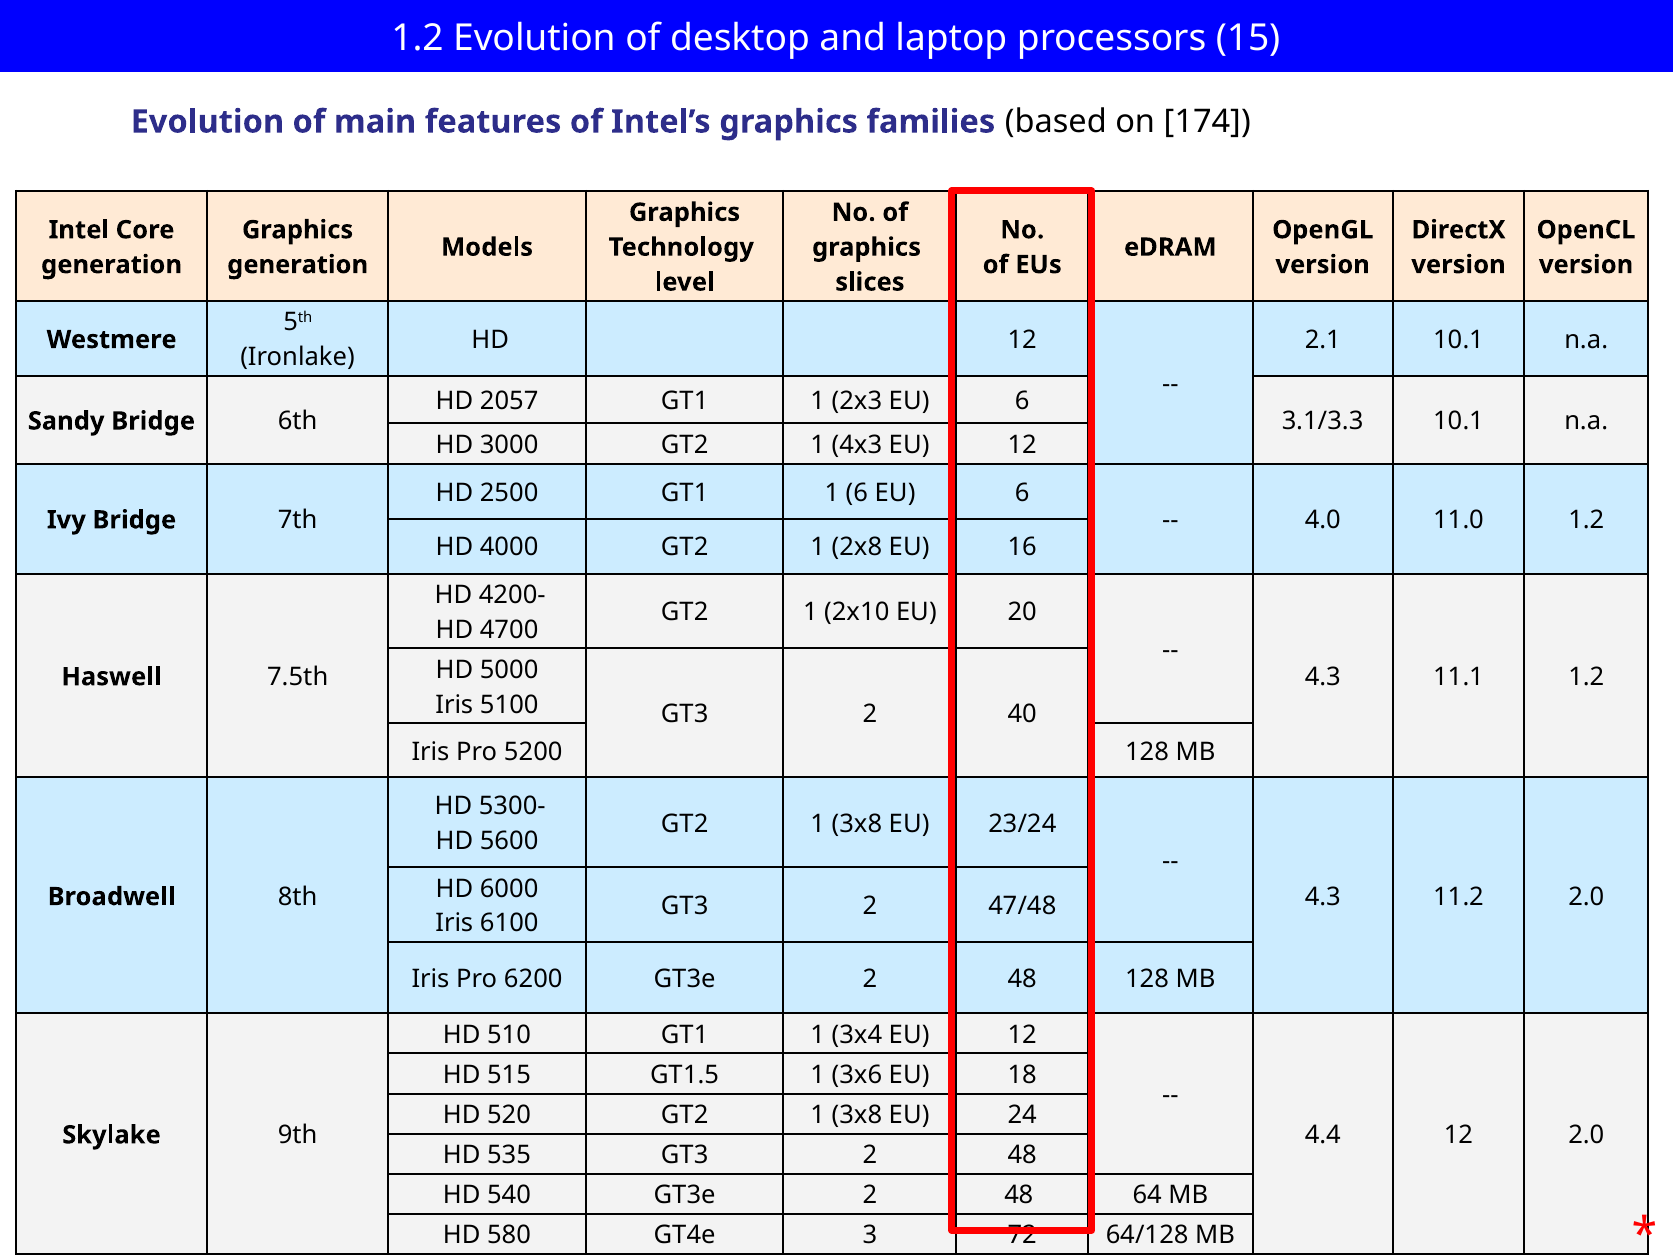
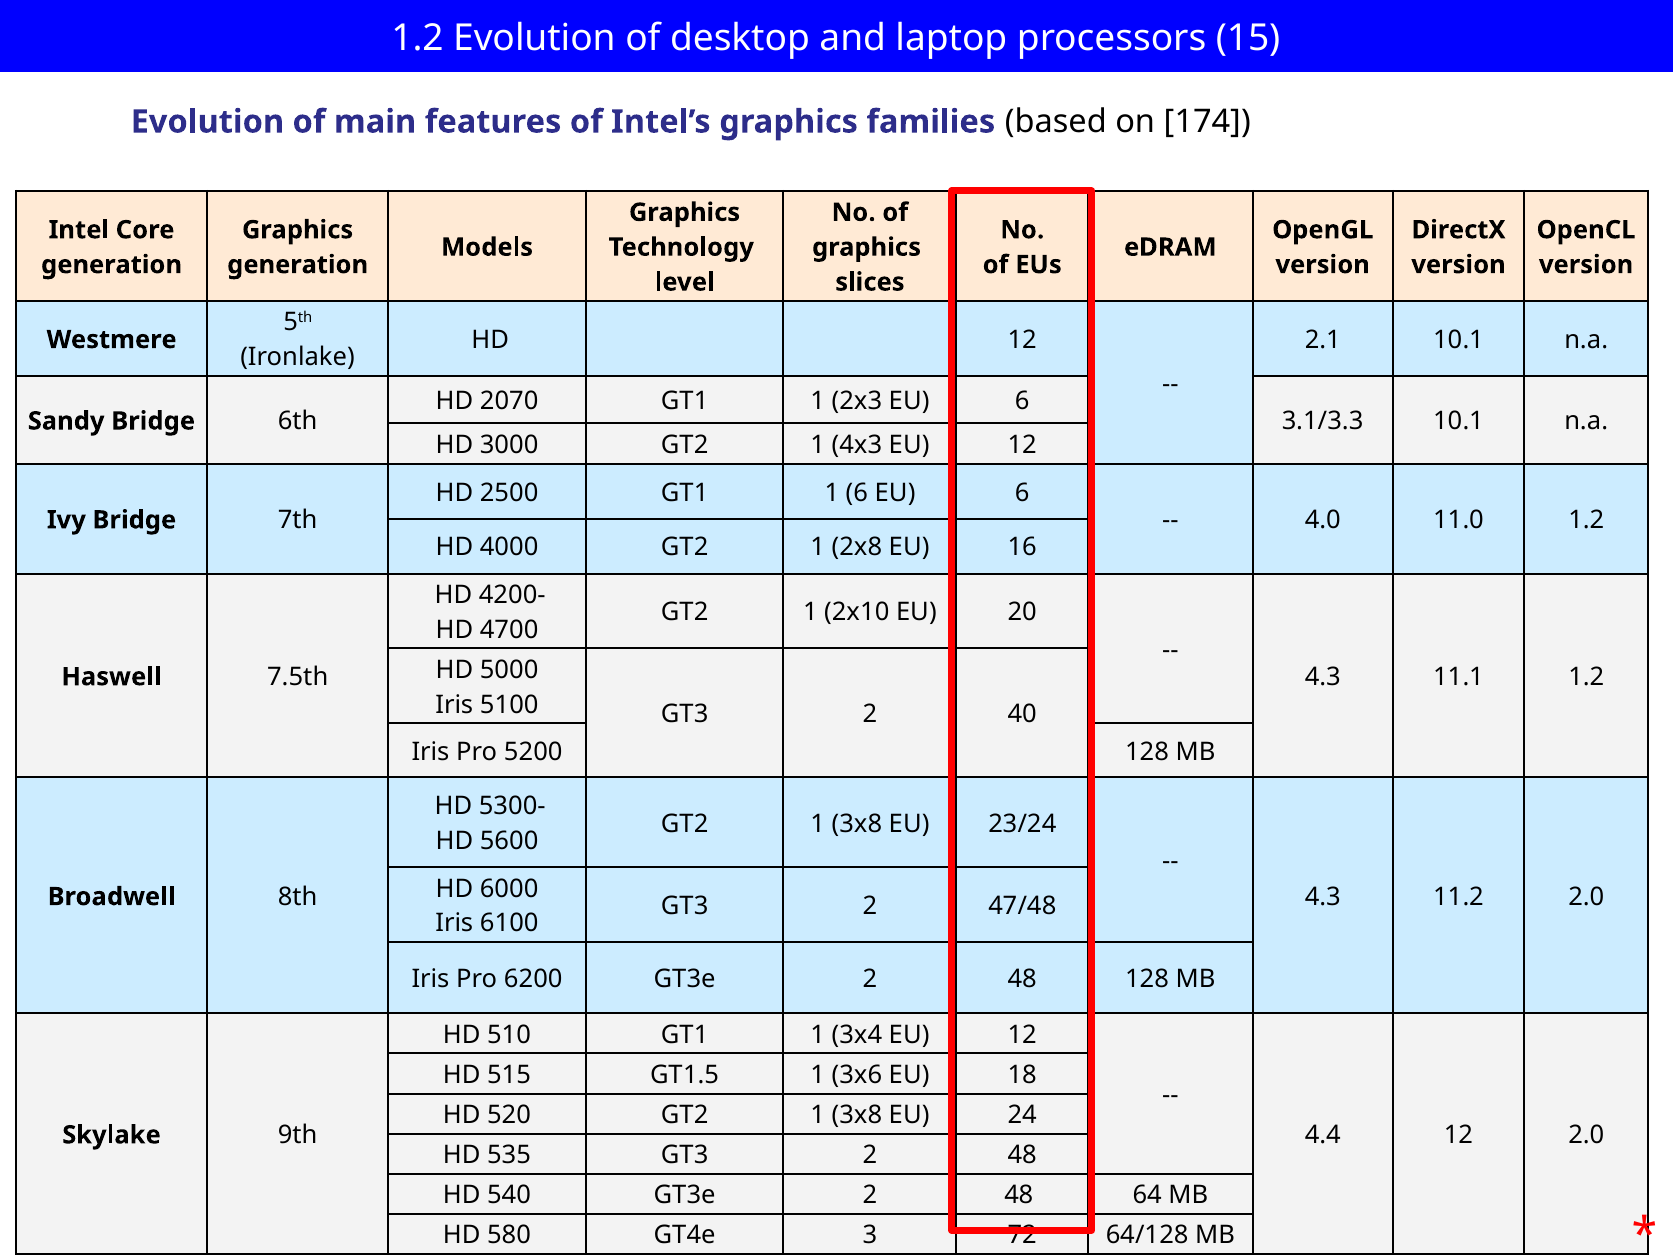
2057: 2057 -> 2070
